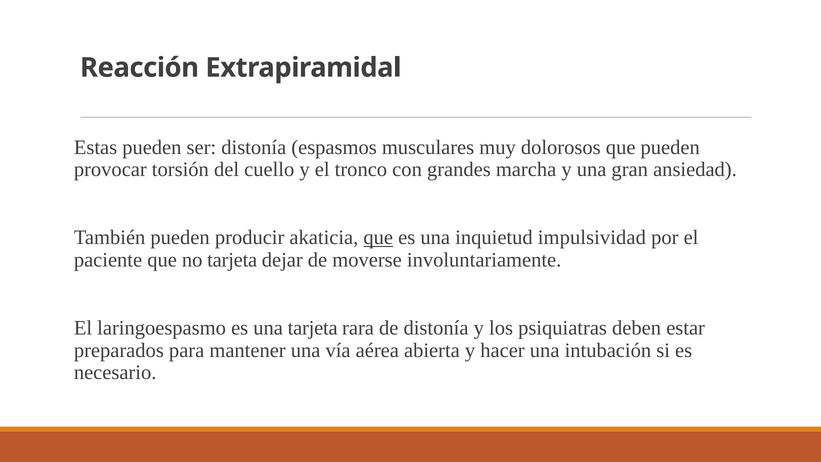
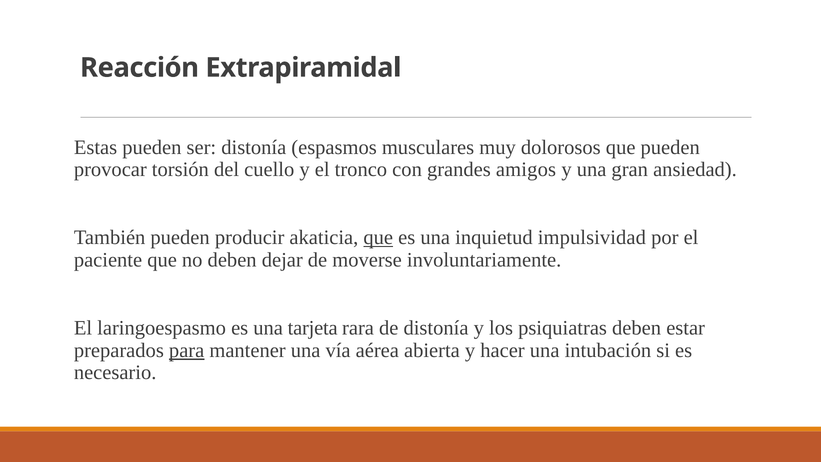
marcha: marcha -> amigos
no tarjeta: tarjeta -> deben
para underline: none -> present
